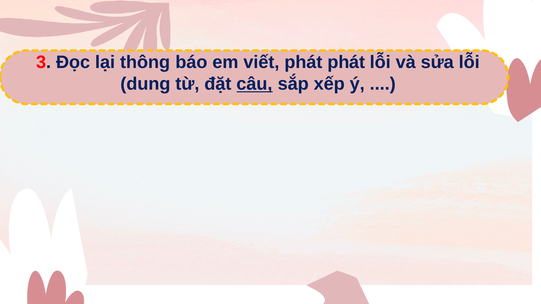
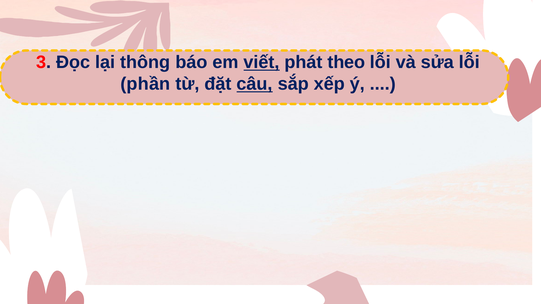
viết underline: none -> present
phát phát: phát -> theo
dung: dung -> phần
